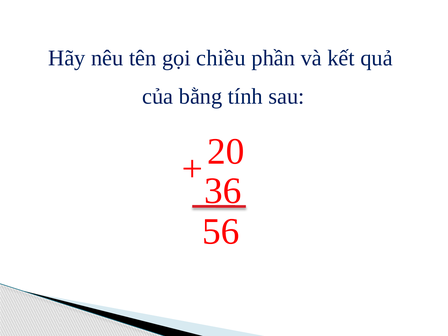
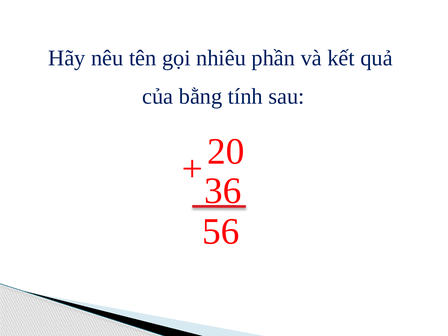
chiều: chiều -> nhiêu
